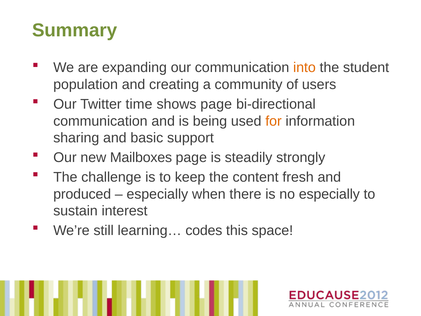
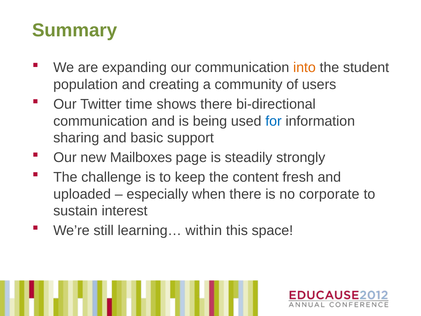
shows page: page -> there
for colour: orange -> blue
produced: produced -> uploaded
no especially: especially -> corporate
codes: codes -> within
